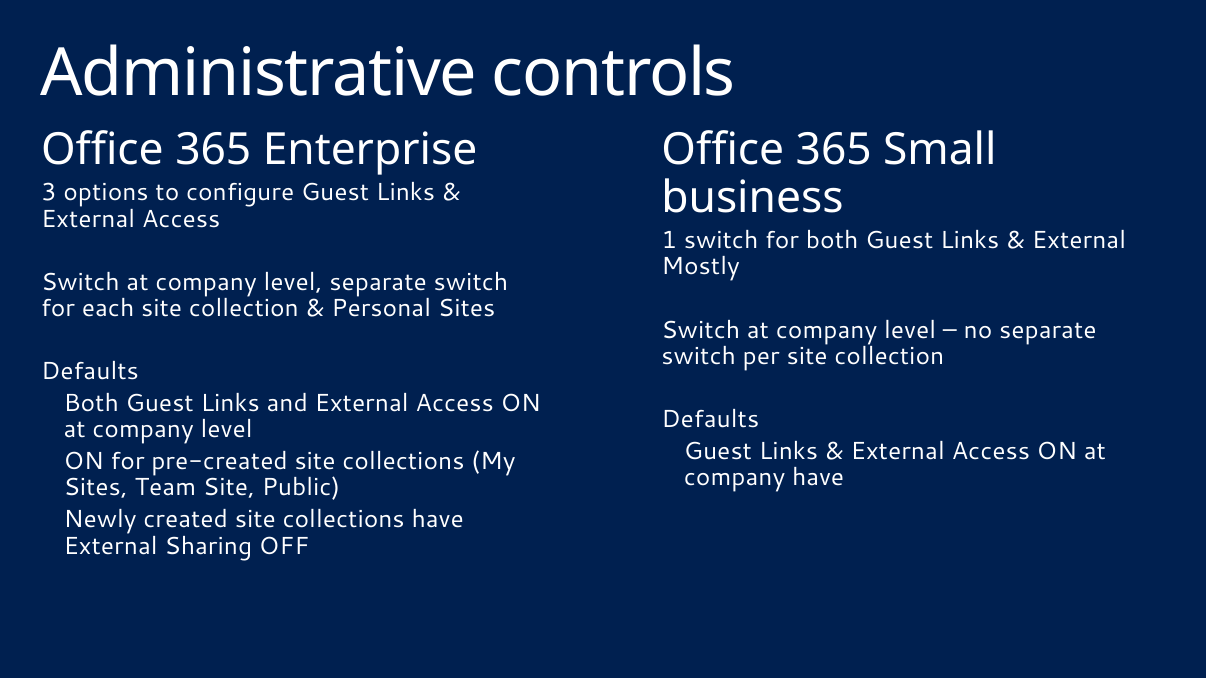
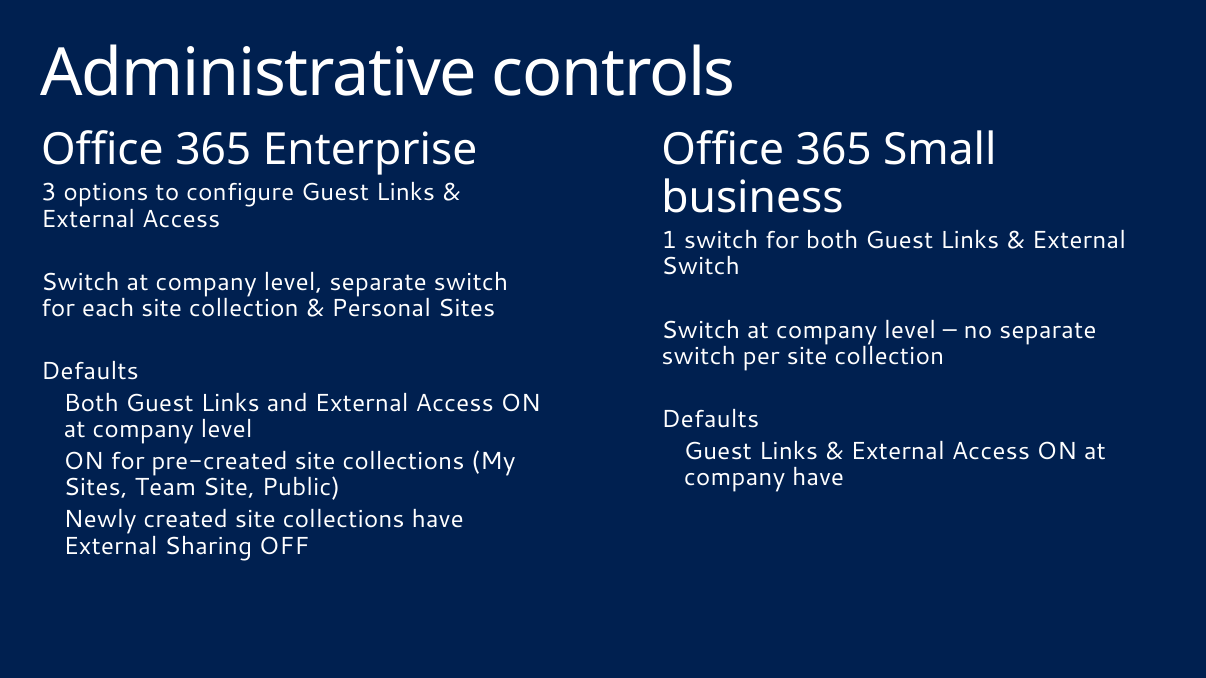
Mostly at (701, 267): Mostly -> Switch
